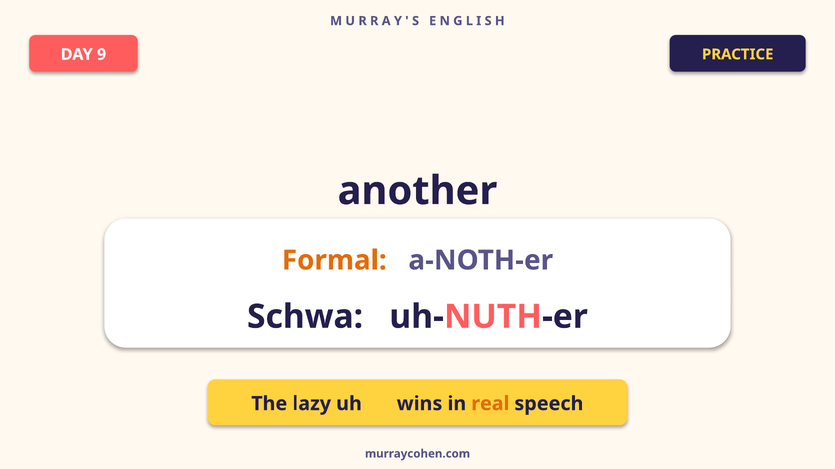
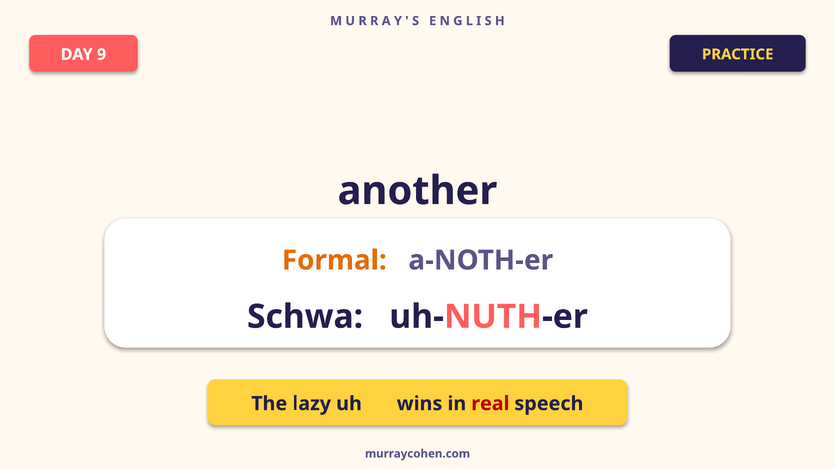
real colour: orange -> red
